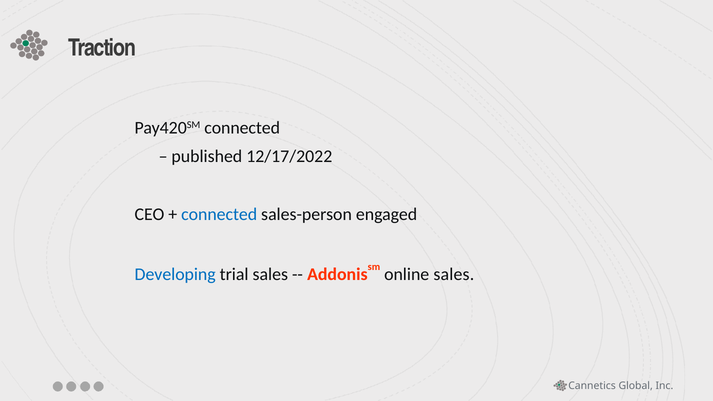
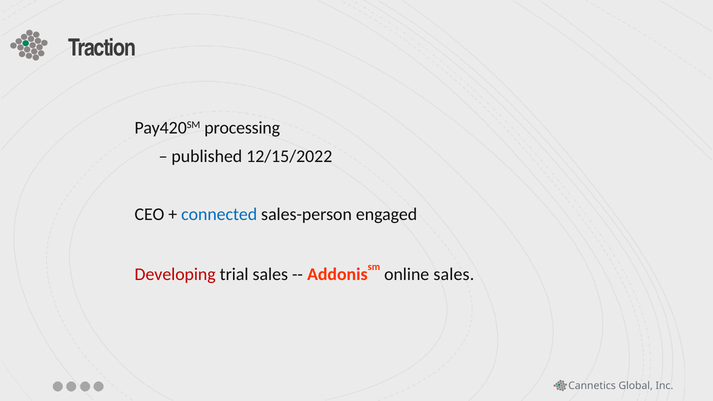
Pay420SM connected: connected -> processing
12/17/2022: 12/17/2022 -> 12/15/2022
Developing colour: blue -> red
